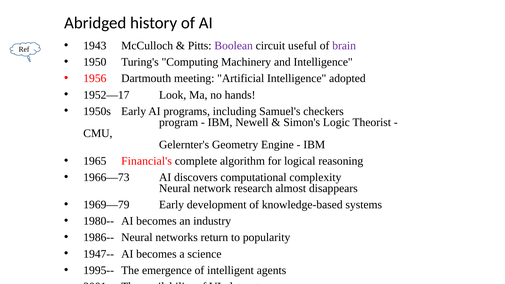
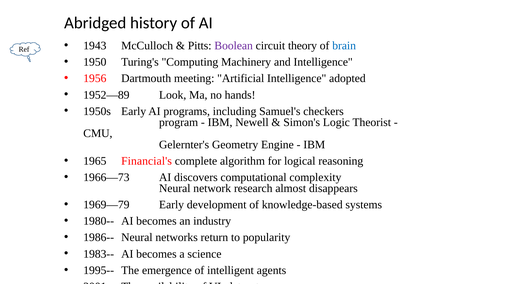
useful: useful -> theory
brain colour: purple -> blue
1952—17: 1952—17 -> 1952—89
1947--: 1947-- -> 1983--
